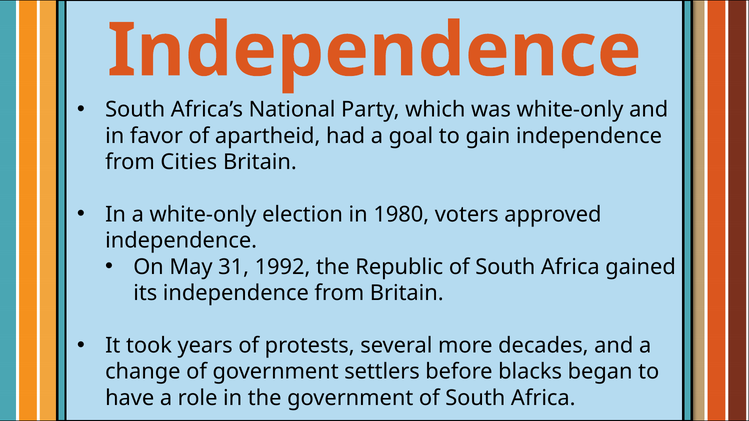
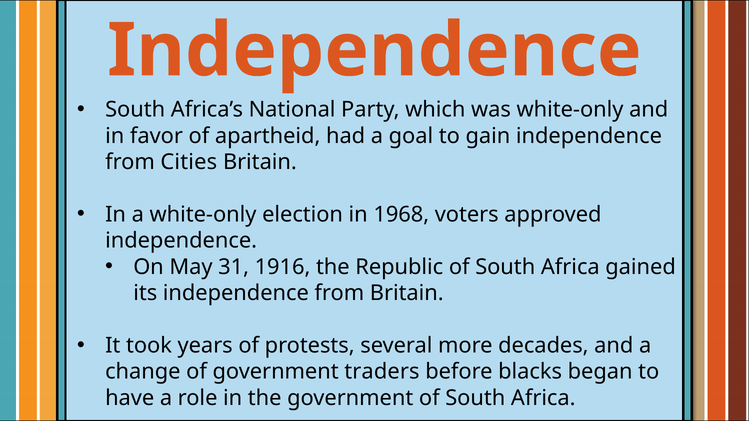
1980: 1980 -> 1968
1992: 1992 -> 1916
settlers: settlers -> traders
